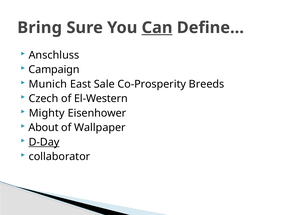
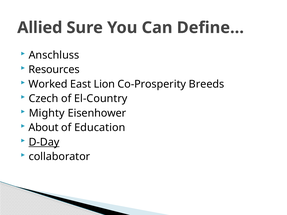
Bring: Bring -> Allied
Can underline: present -> none
Campaign: Campaign -> Resources
Munich: Munich -> Worked
Sale: Sale -> Lion
El-Western: El-Western -> El-Country
Wallpaper: Wallpaper -> Education
